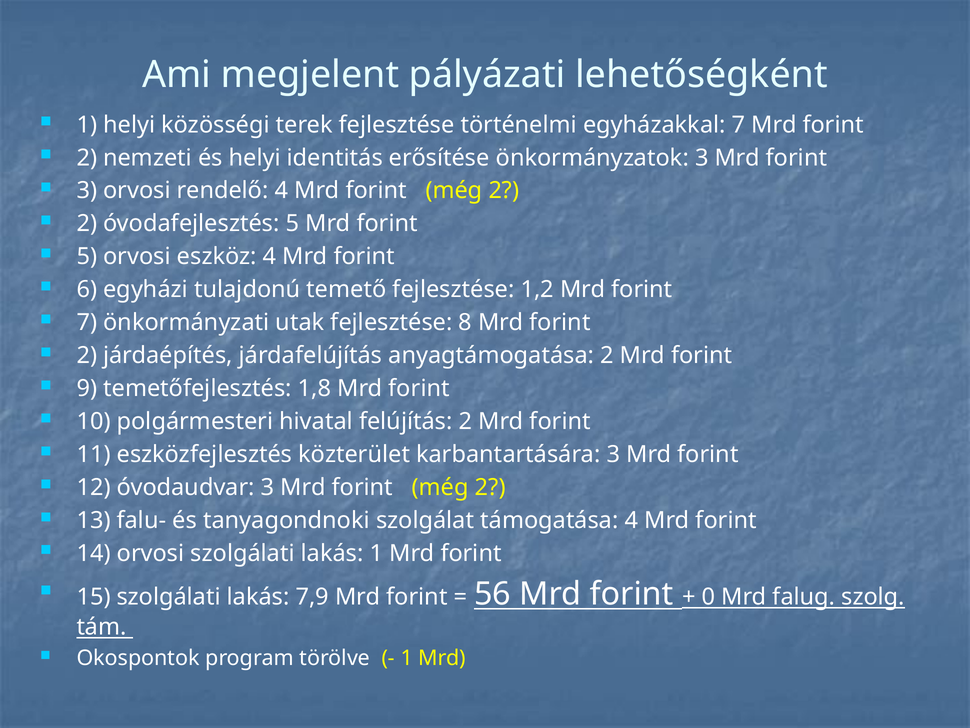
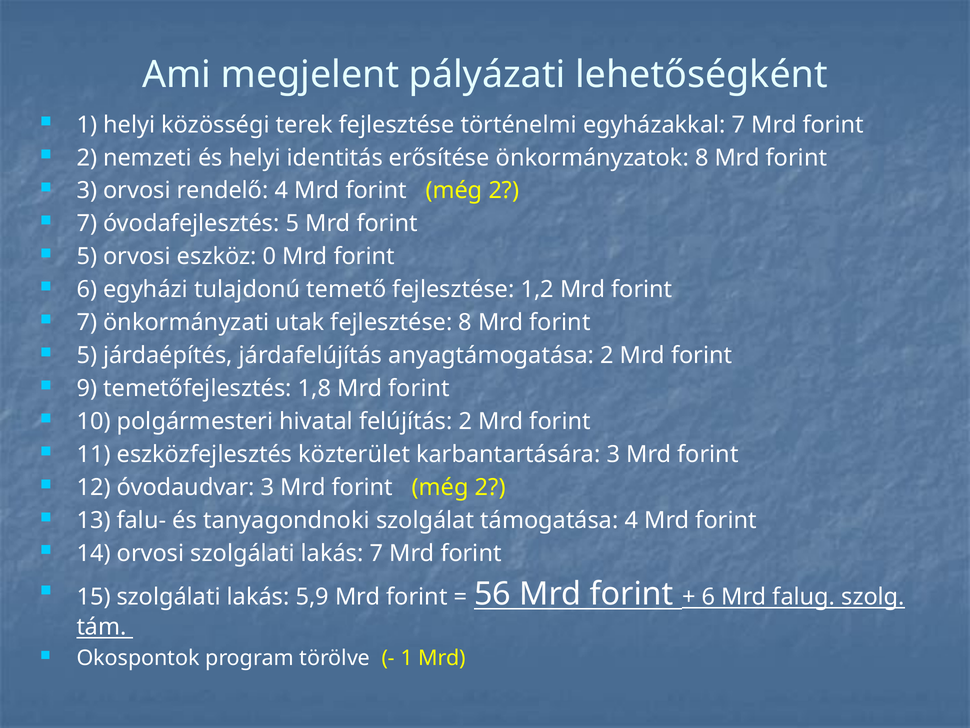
önkormányzatok 3: 3 -> 8
2 at (87, 224): 2 -> 7
eszköz 4: 4 -> 0
2 at (87, 355): 2 -> 5
lakás 1: 1 -> 7
7,9: 7,9 -> 5,9
0 at (708, 597): 0 -> 6
